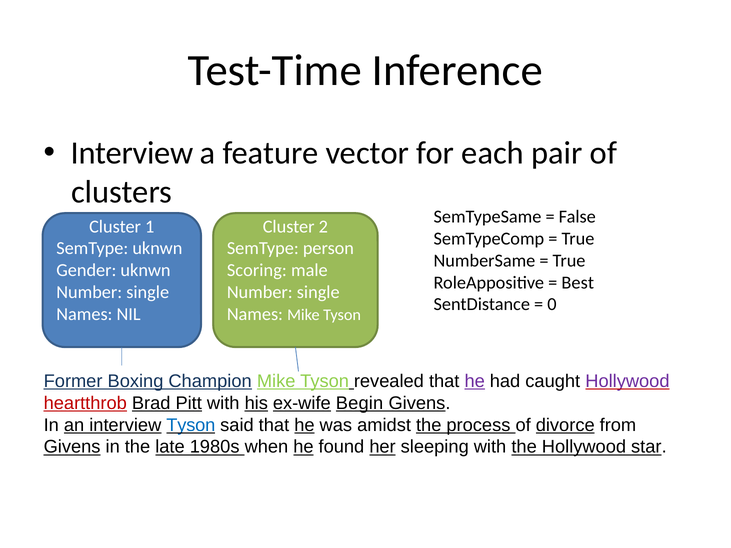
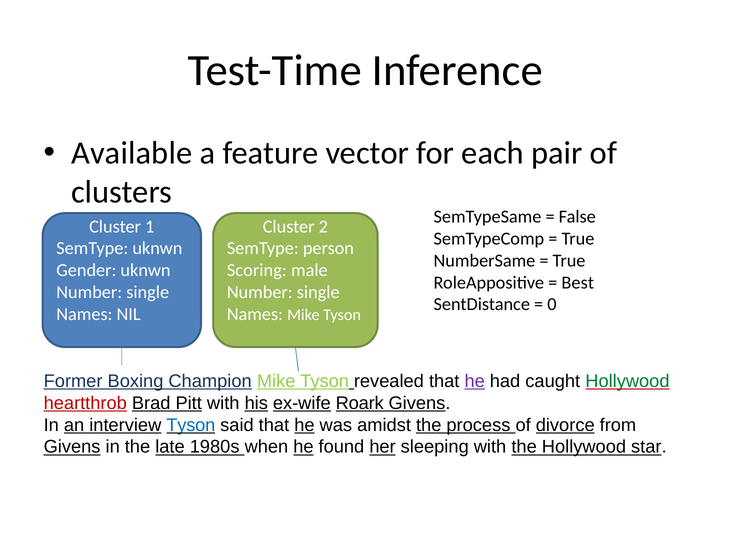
Interview at (132, 153): Interview -> Available
Hollywood at (627, 381) colour: purple -> green
Begin: Begin -> Roark
